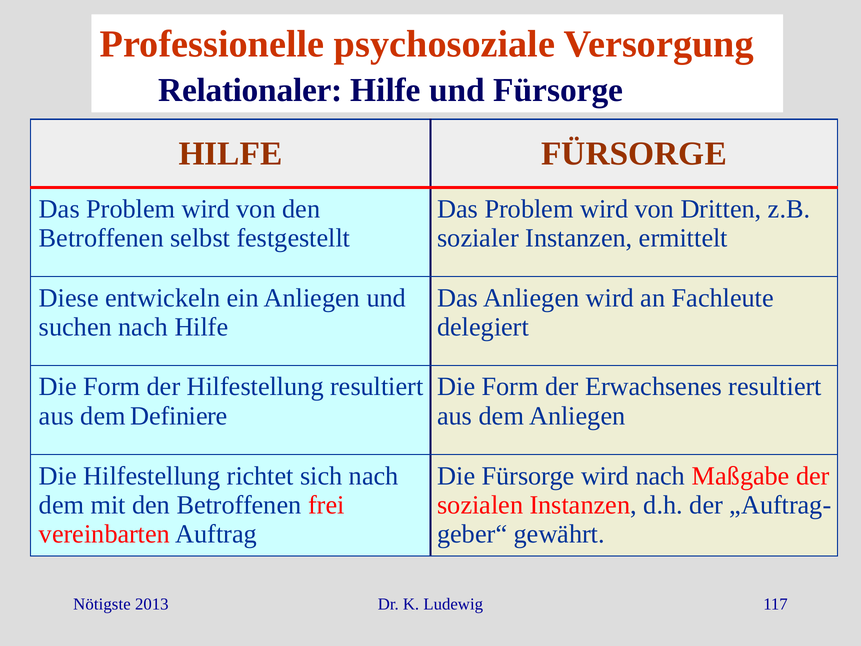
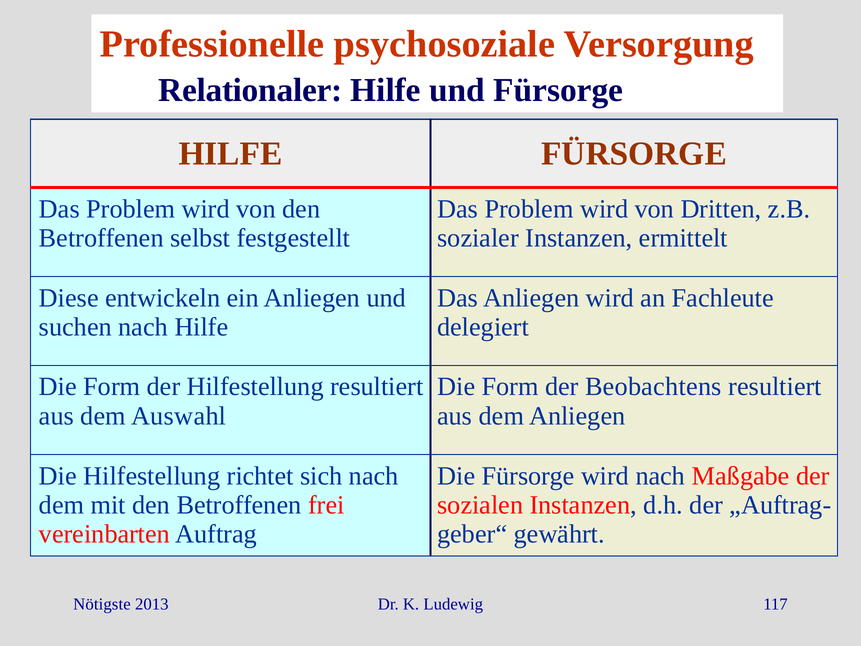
Erwachsenes: Erwachsenes -> Beobachtens
Definiere: Definiere -> Auswahl
